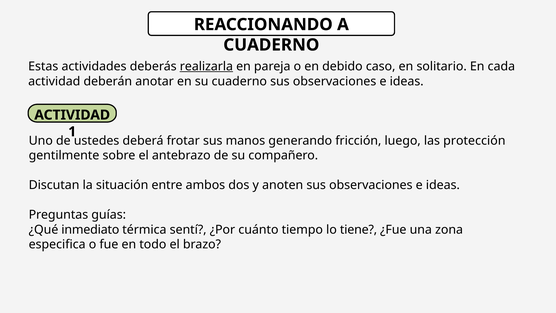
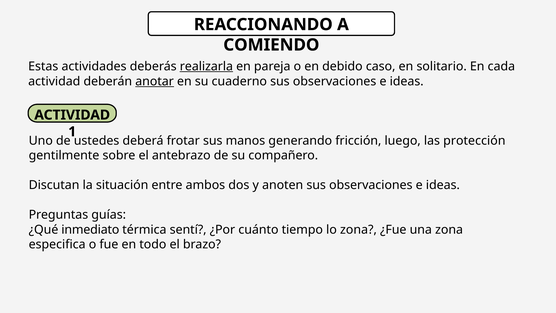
CUADERNO at (271, 45): CUADERNO -> COMIENDO
anotar underline: none -> present
lo tiene: tiene -> zona
